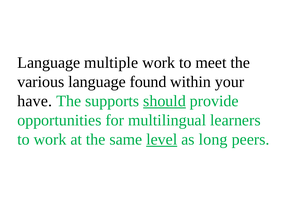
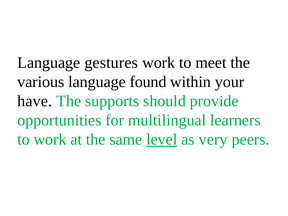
multiple: multiple -> gestures
should underline: present -> none
long: long -> very
